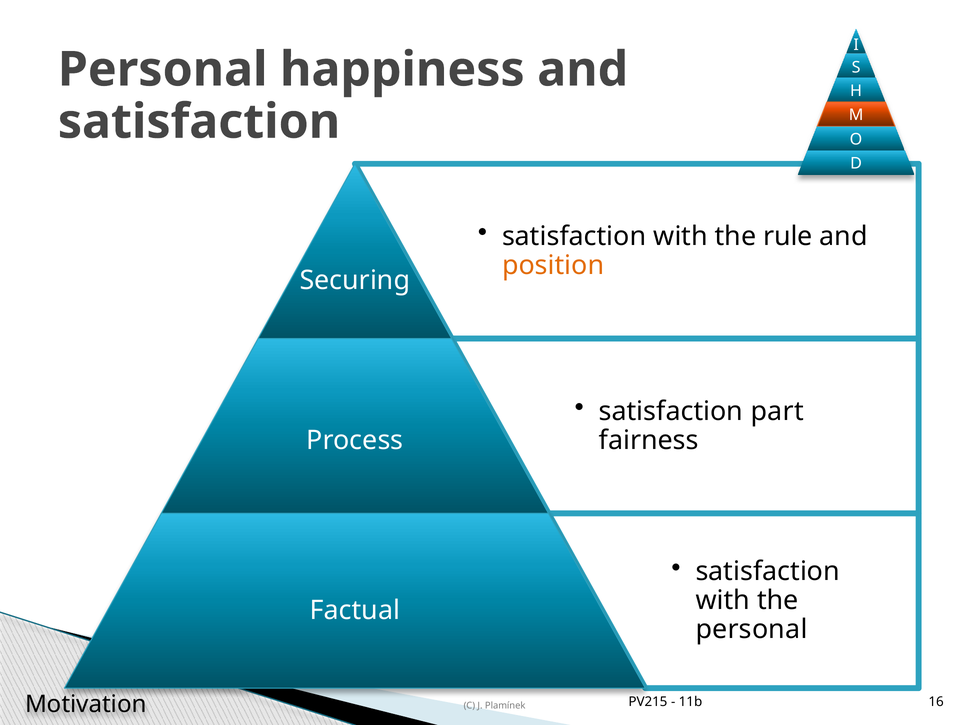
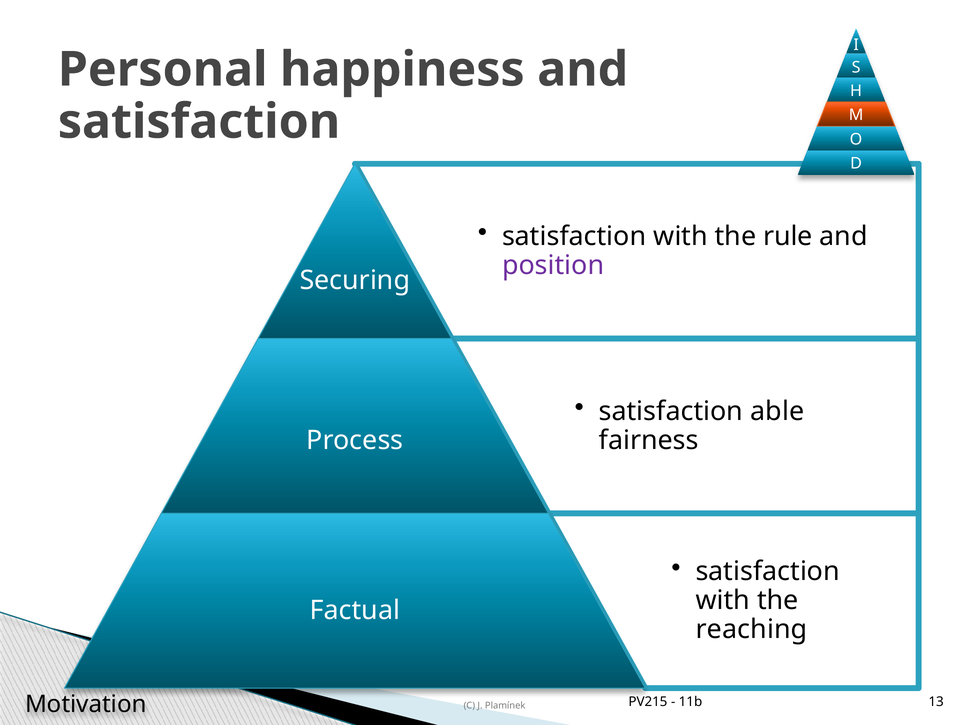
position colour: orange -> purple
part: part -> able
personal at (752, 630): personal -> reaching
16: 16 -> 13
